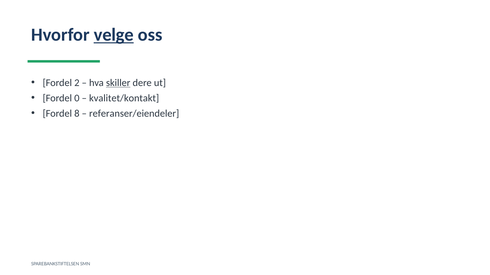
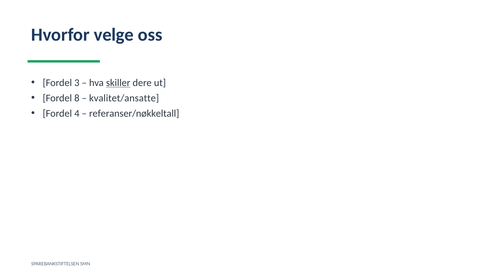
velge underline: present -> none
2: 2 -> 3
0: 0 -> 8
kvalitet/kontakt: kvalitet/kontakt -> kvalitet/ansatte
8: 8 -> 4
referanser/eiendeler: referanser/eiendeler -> referanser/nøkkeltall
